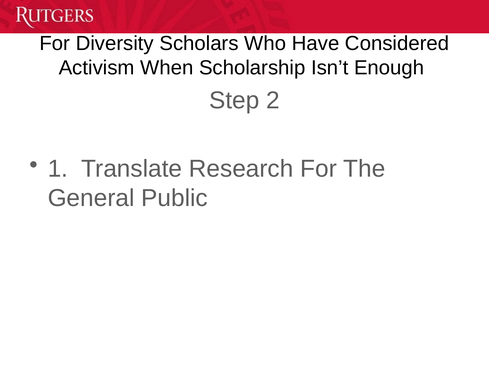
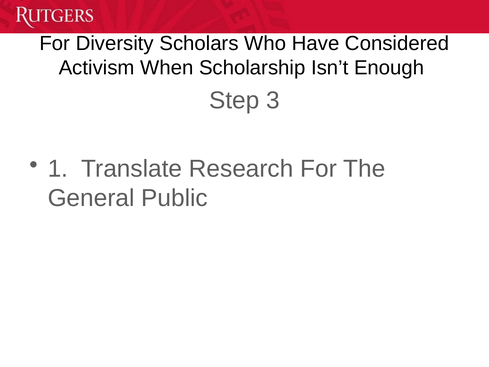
2: 2 -> 3
